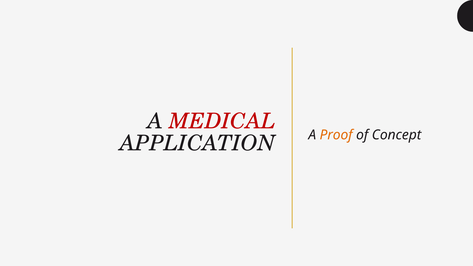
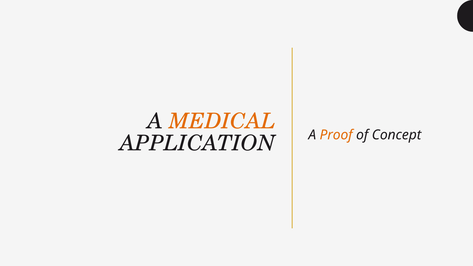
MEDICAL colour: red -> orange
